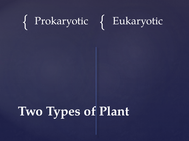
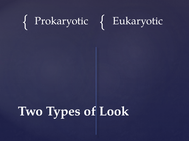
Plant: Plant -> Look
